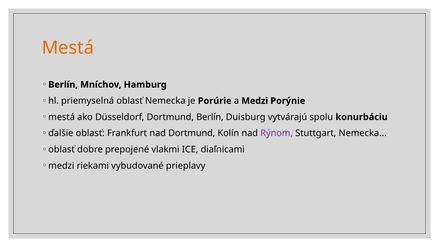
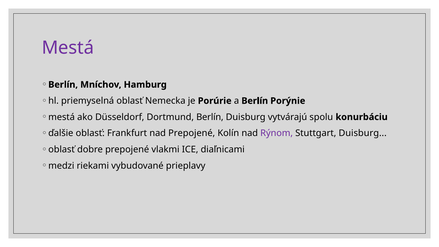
Mestá at (68, 48) colour: orange -> purple
a Medzi: Medzi -> Berlín
nad Dortmund: Dortmund -> Prepojené
Stuttgart Nemecka: Nemecka -> Duisburg
